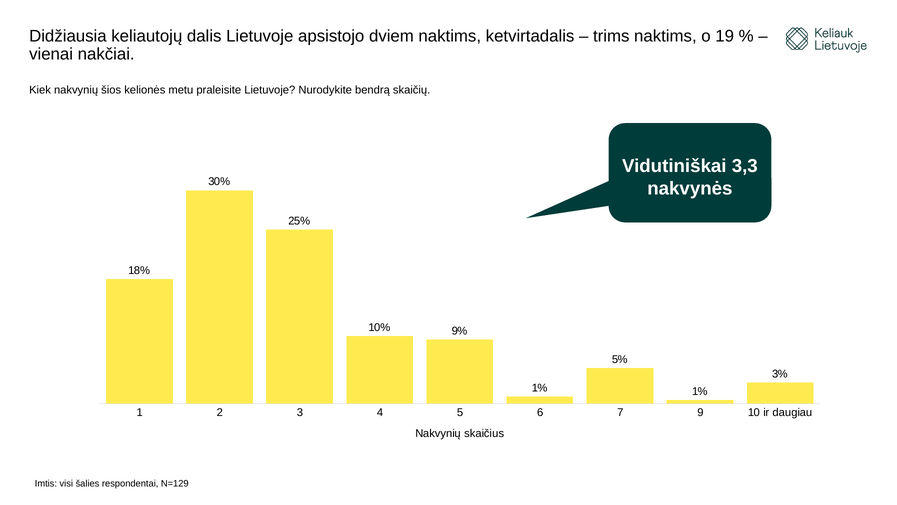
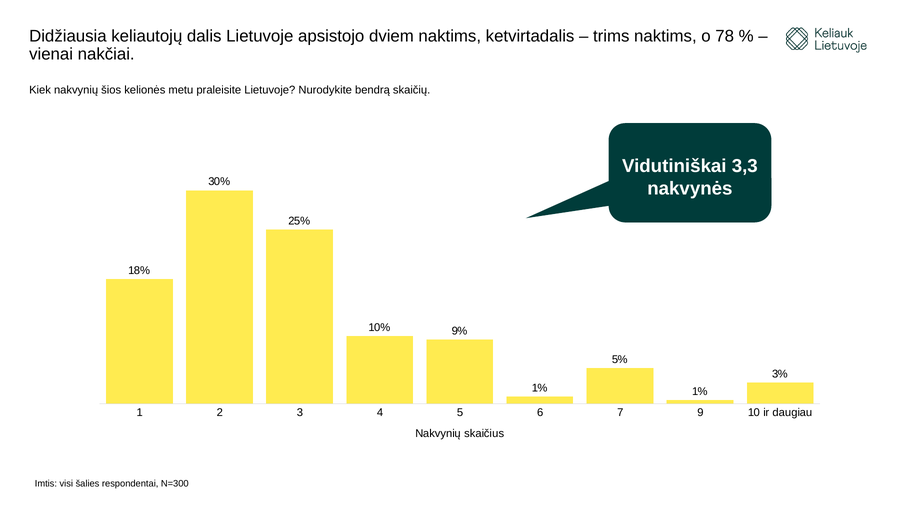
19: 19 -> 78
N=129: N=129 -> N=300
